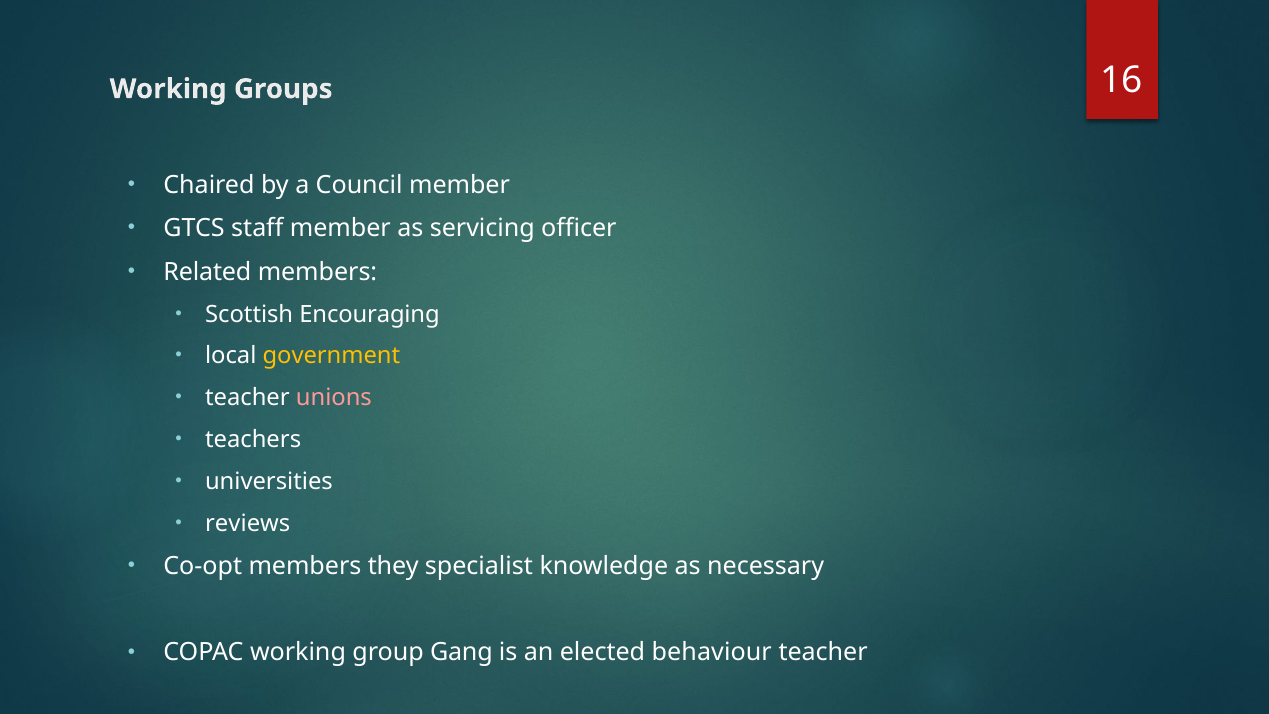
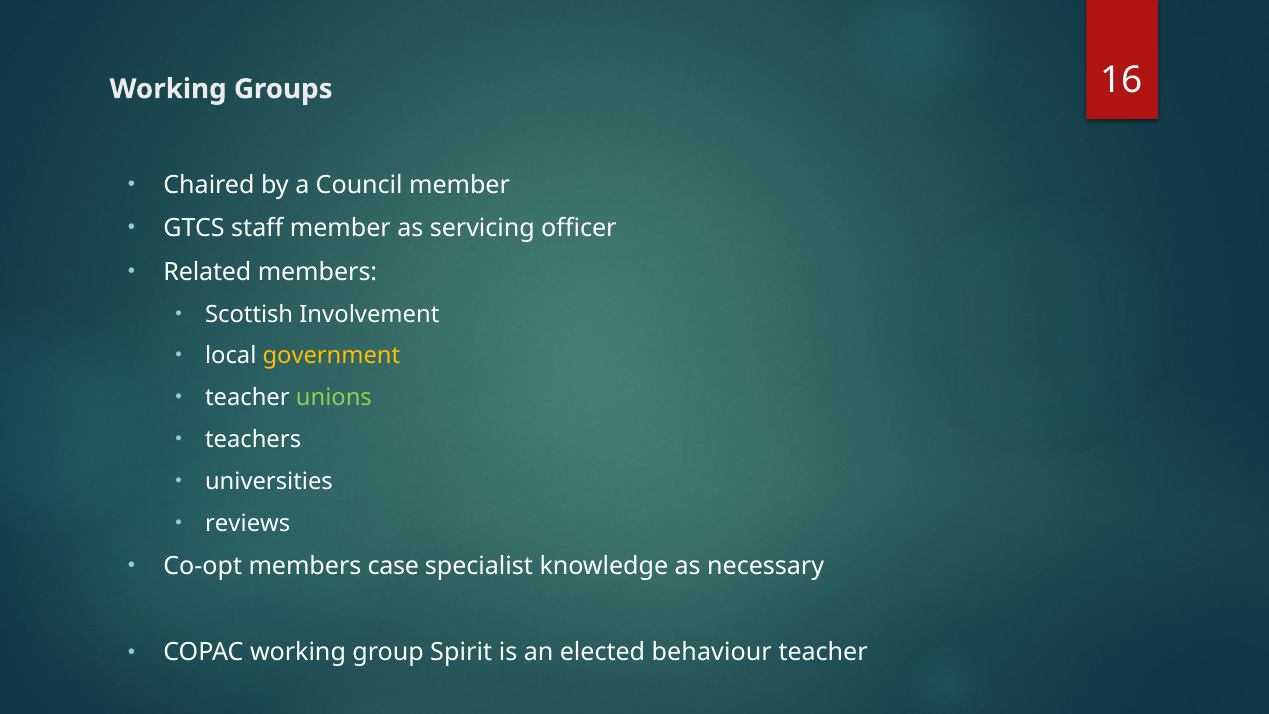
Encouraging: Encouraging -> Involvement
unions colour: pink -> light green
they: they -> case
Gang: Gang -> Spirit
